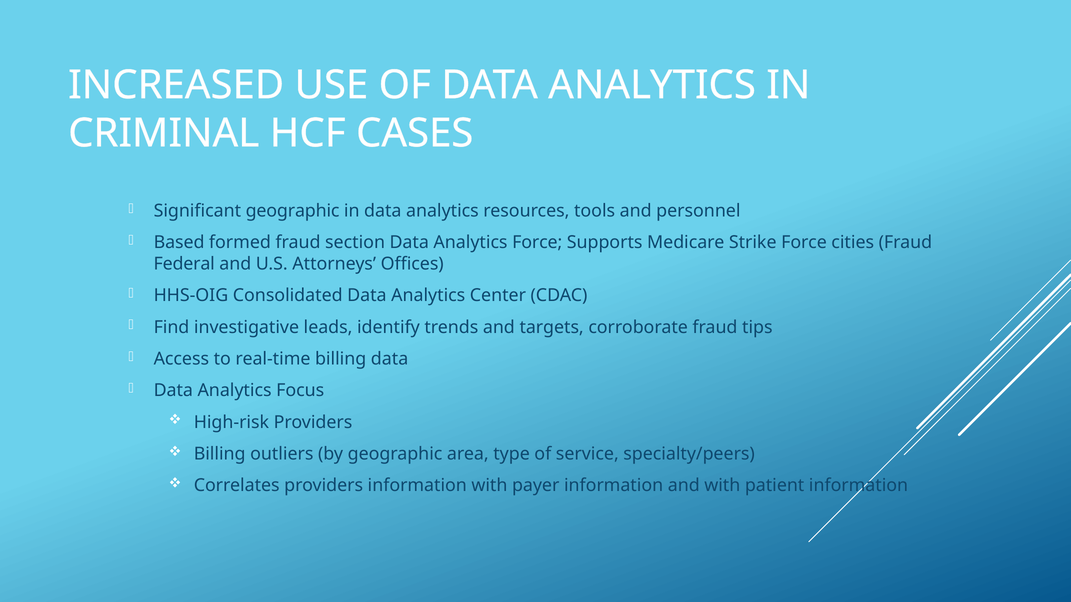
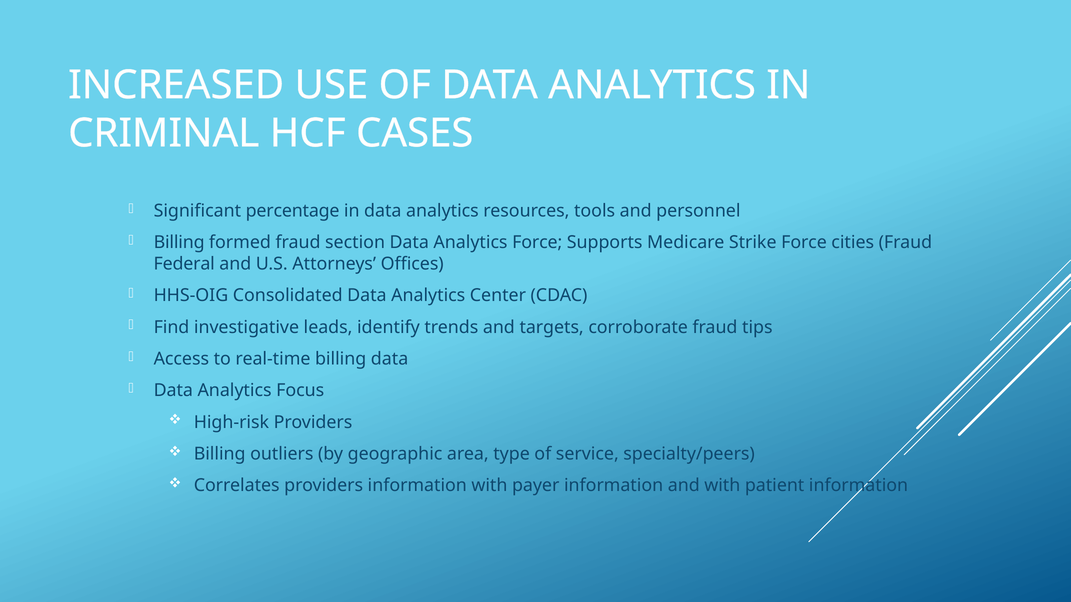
Significant geographic: geographic -> percentage
Based at (179, 243): Based -> Billing
